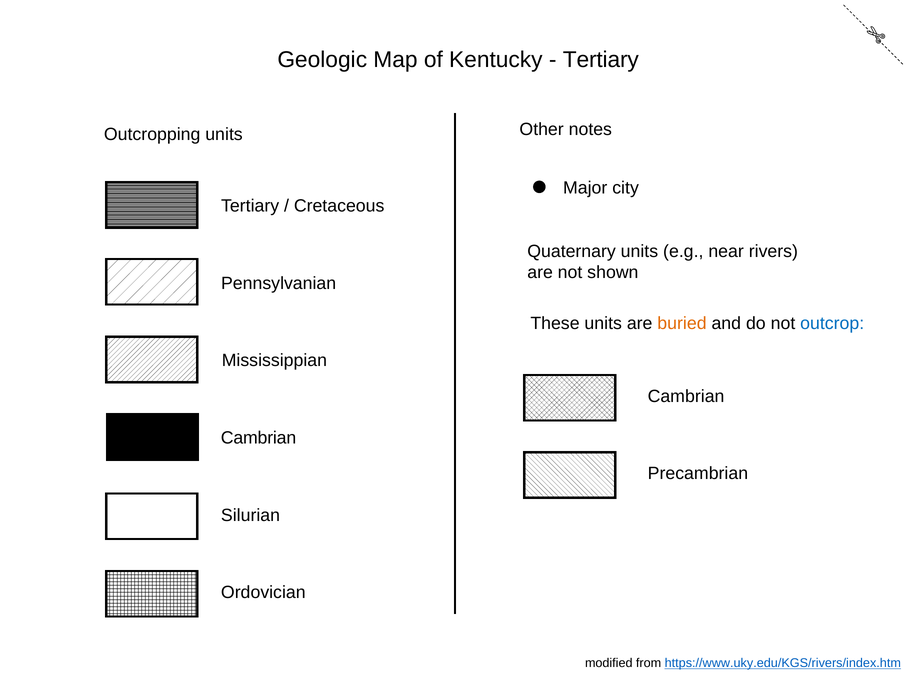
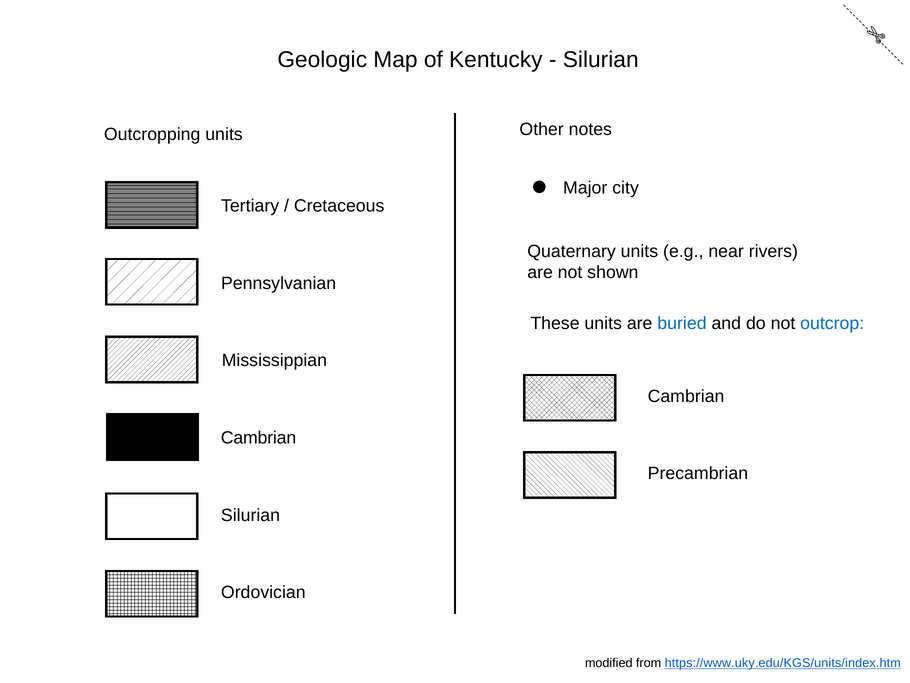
Tertiary at (601, 60): Tertiary -> Silurian
buried colour: orange -> blue
https://www.uky.edu/KGS/rivers/index.htm: https://www.uky.edu/KGS/rivers/index.htm -> https://www.uky.edu/KGS/units/index.htm
